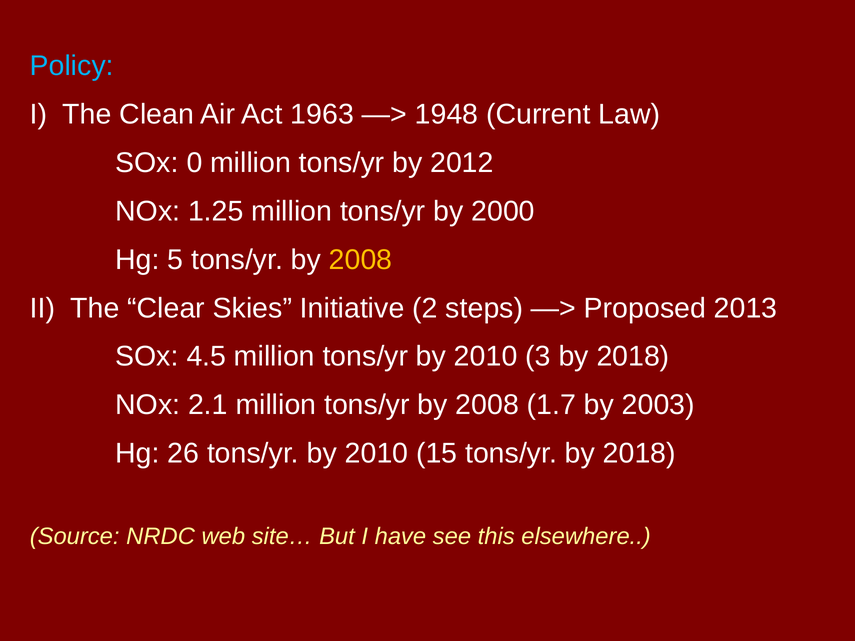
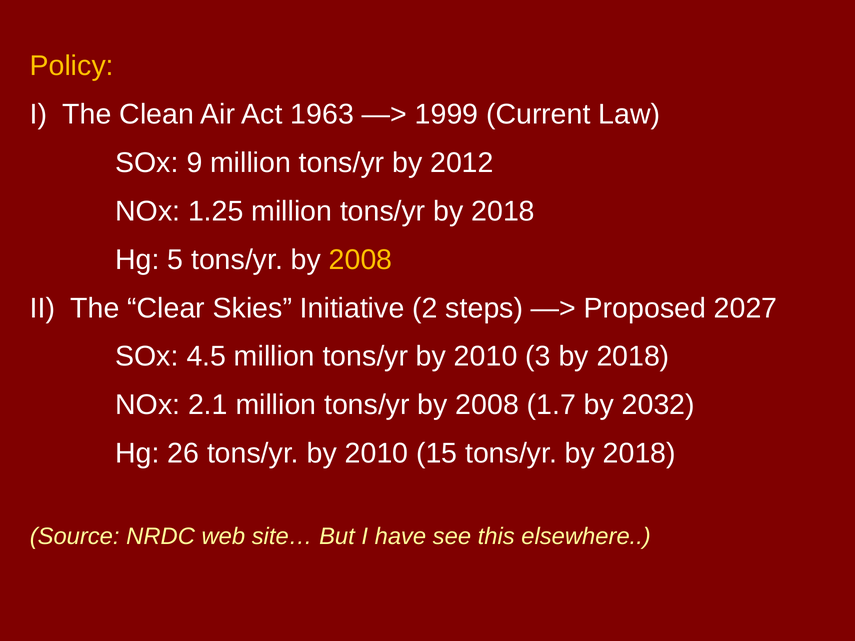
Policy colour: light blue -> yellow
1948: 1948 -> 1999
0: 0 -> 9
million tons/yr by 2000: 2000 -> 2018
2013: 2013 -> 2027
2003: 2003 -> 2032
